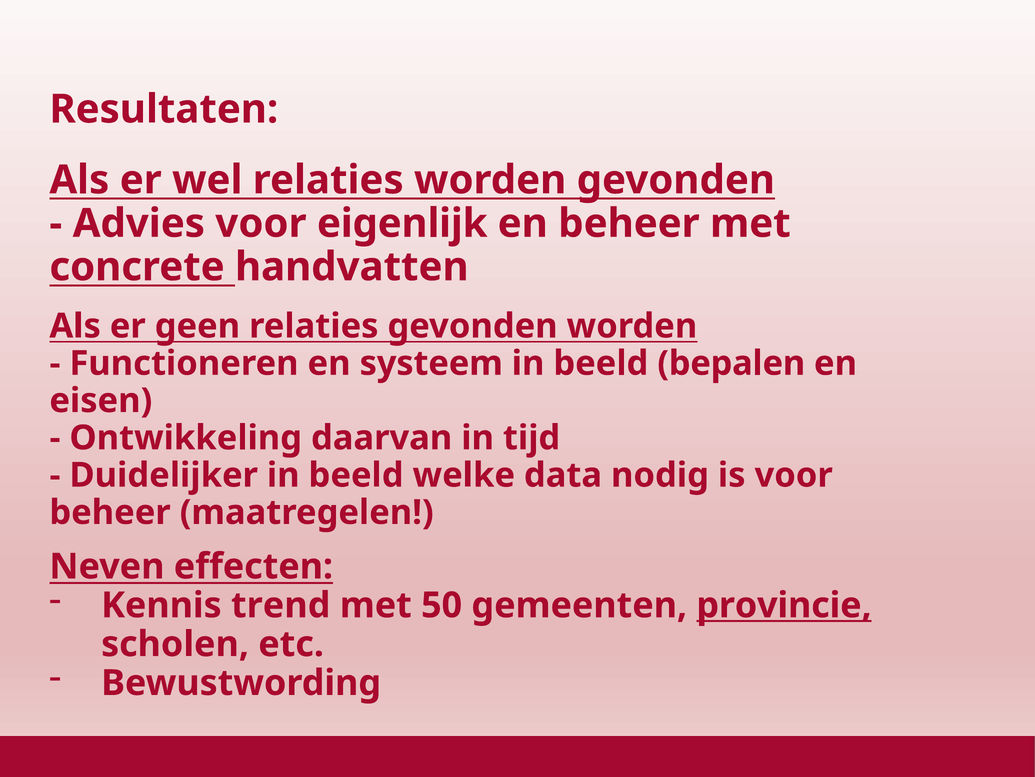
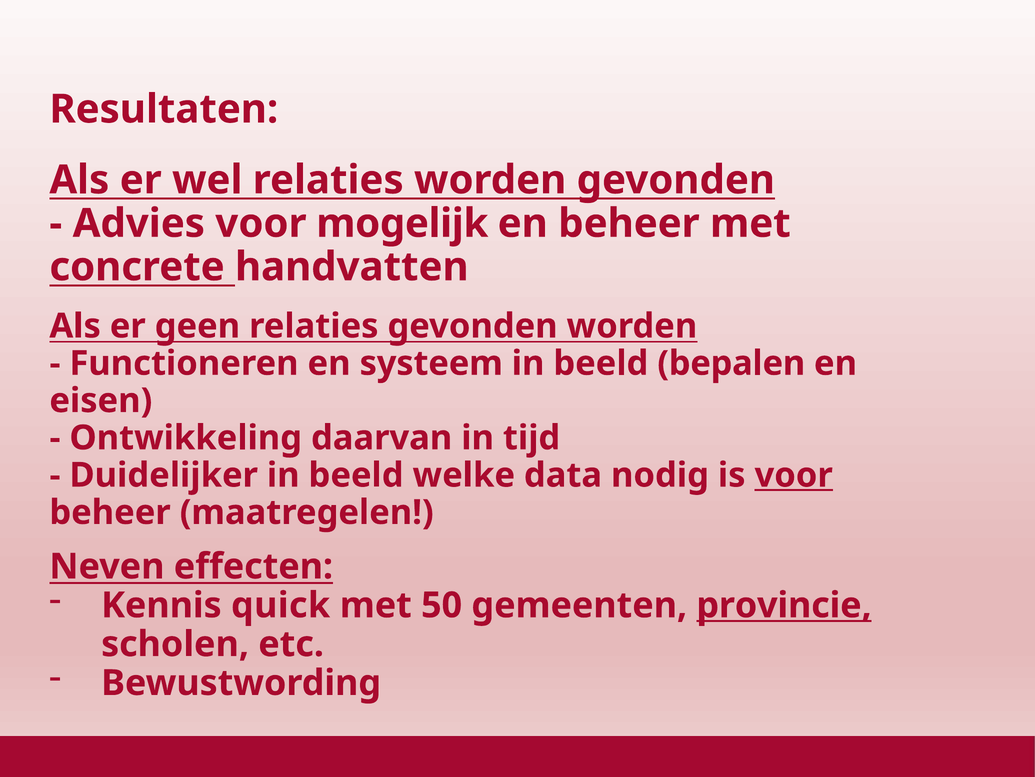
eigenlijk: eigenlijk -> mogelijk
voor at (794, 475) underline: none -> present
trend: trend -> quick
